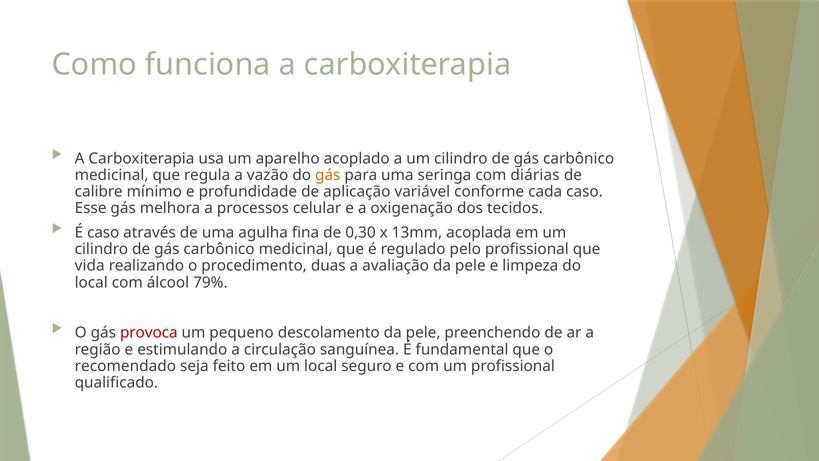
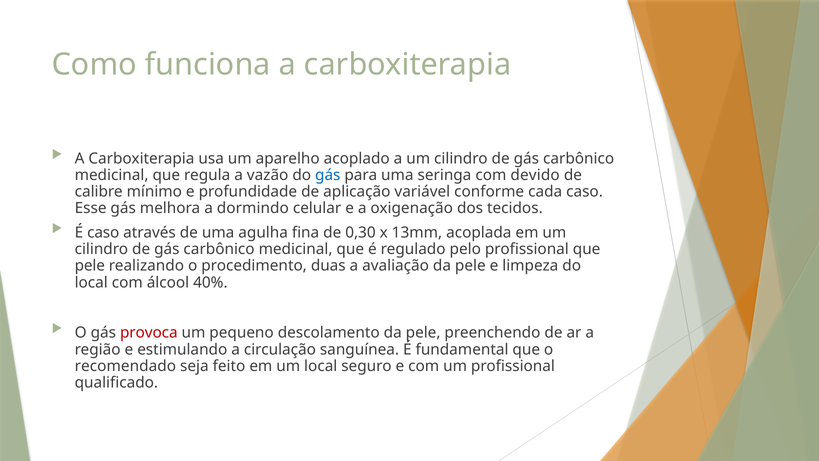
gás at (328, 175) colour: orange -> blue
diárias: diárias -> devido
processos: processos -> dormindo
vida at (90, 266): vida -> pele
79%: 79% -> 40%
